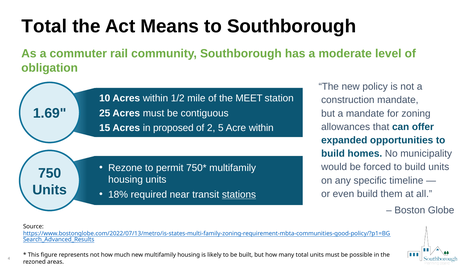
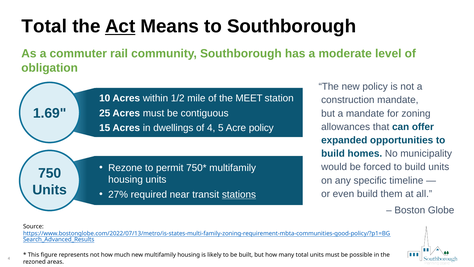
Act underline: none -> present
proposed: proposed -> dwellings
of 2: 2 -> 4
Acre within: within -> policy
18%: 18% -> 27%
